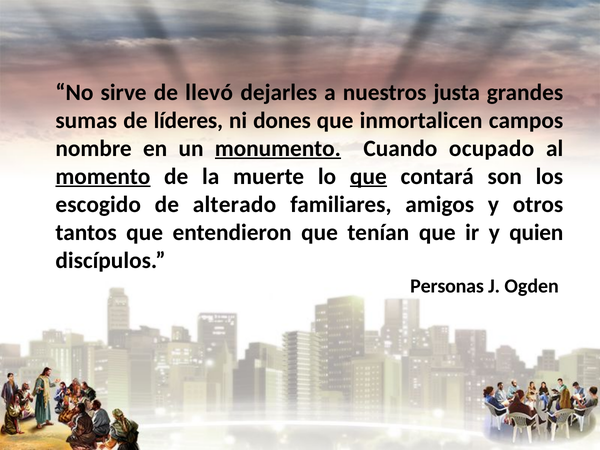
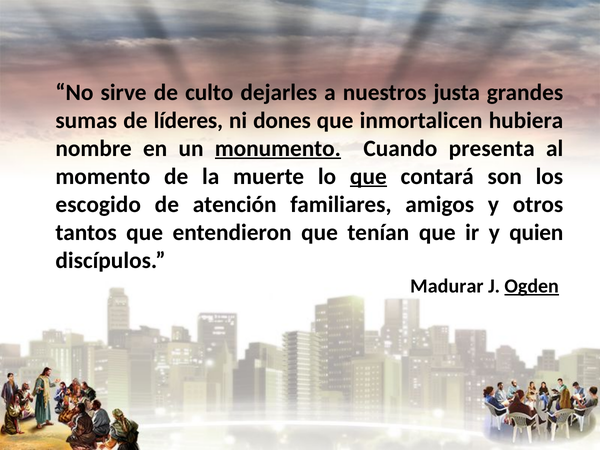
llevó: llevó -> culto
campos: campos -> hubiera
ocupado: ocupado -> presenta
momento underline: present -> none
alterado: alterado -> atención
Personas: Personas -> Madurar
Ogden underline: none -> present
